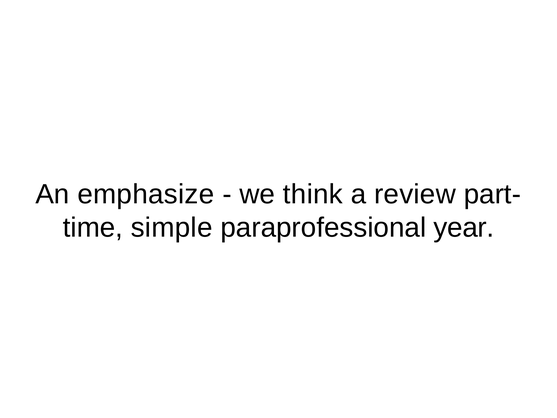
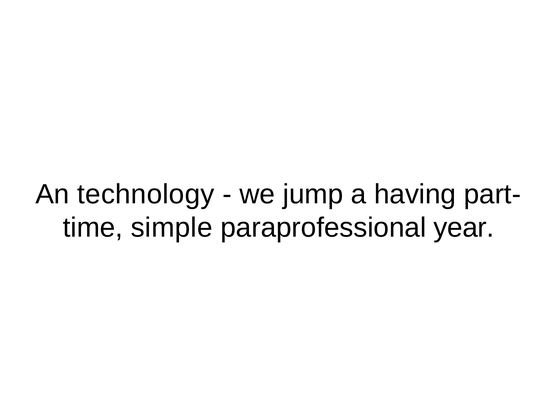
emphasize: emphasize -> technology
think: think -> jump
review: review -> having
